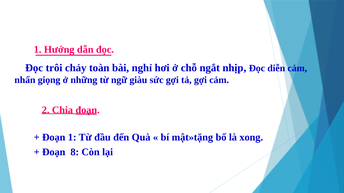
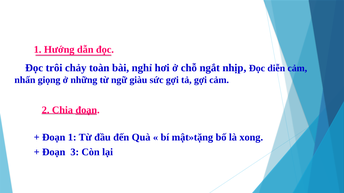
8: 8 -> 3
